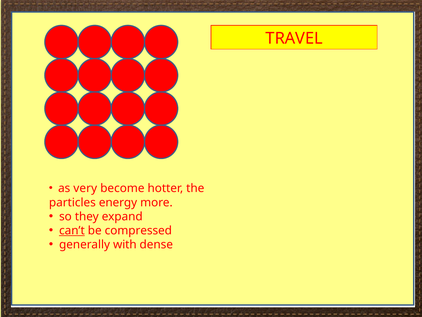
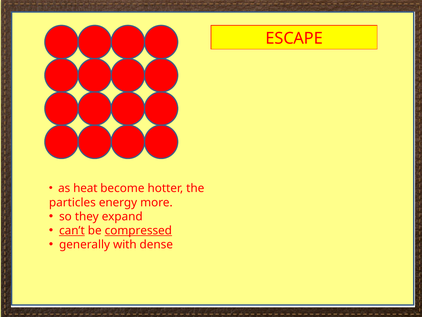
TRAVEL: TRAVEL -> ESCAPE
very: very -> heat
compressed underline: none -> present
